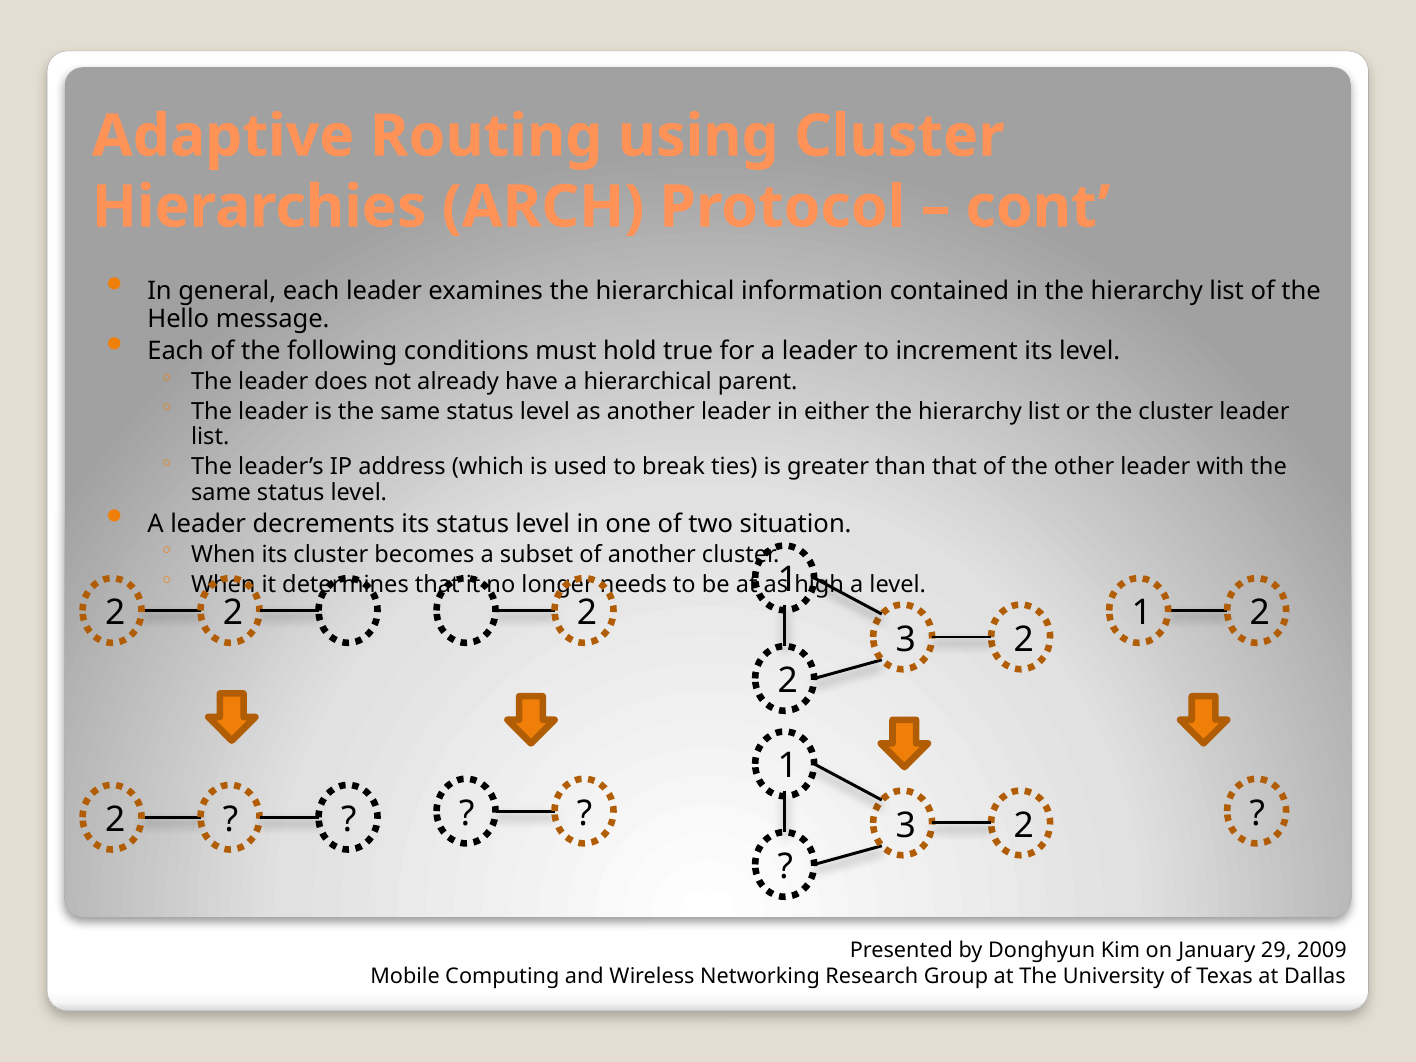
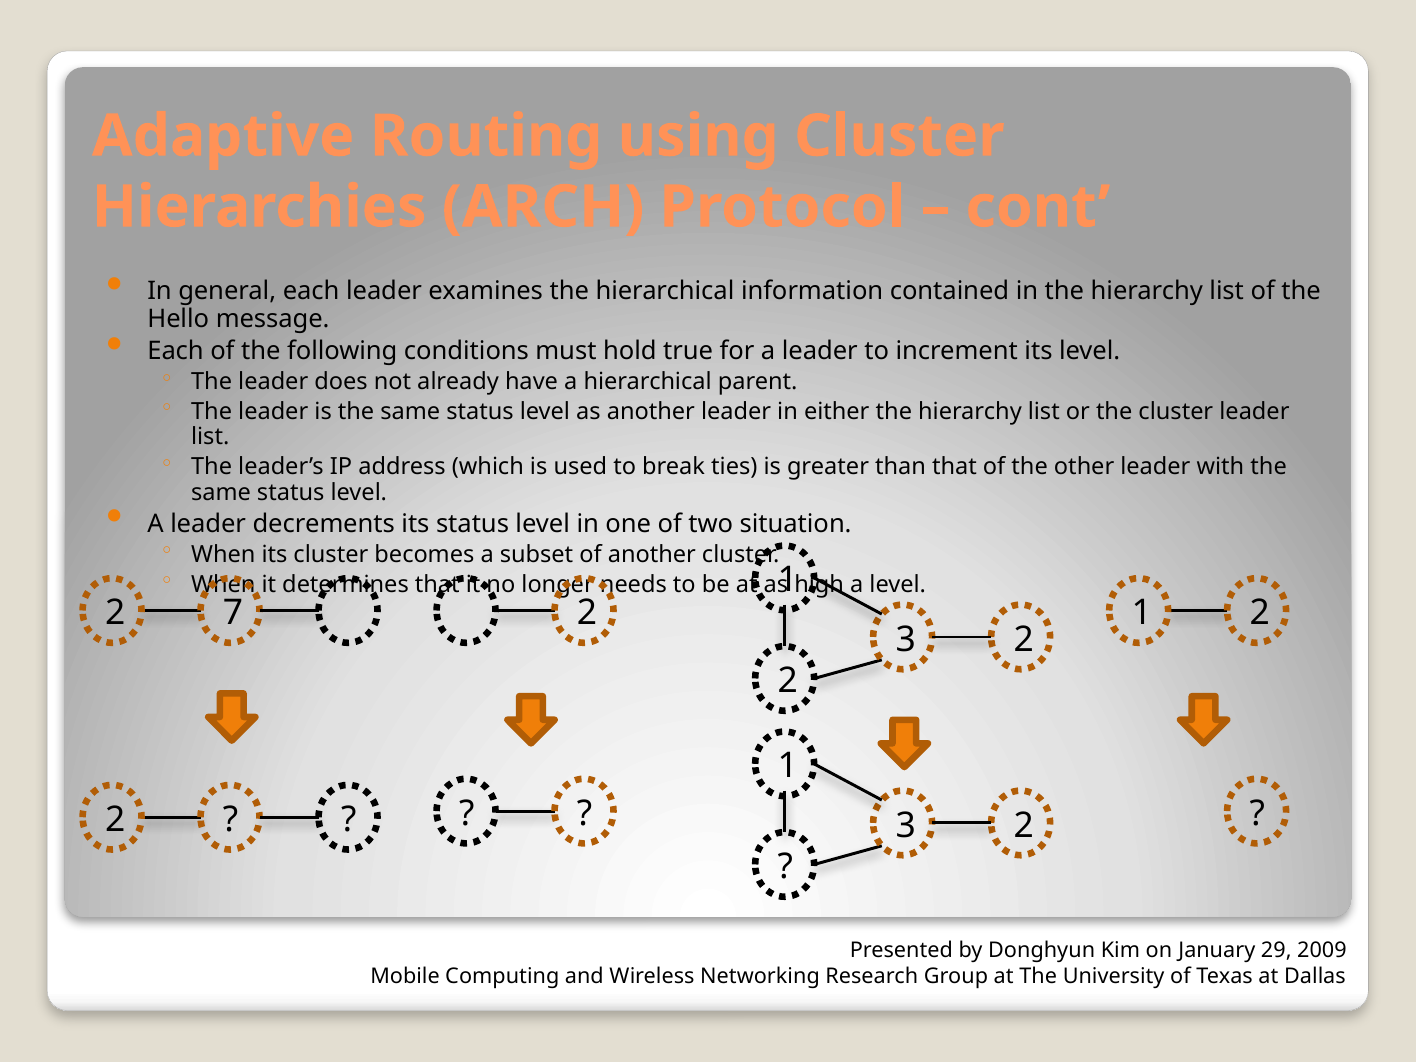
2 at (233, 613): 2 -> 7
